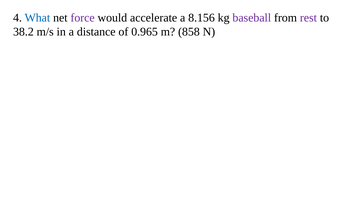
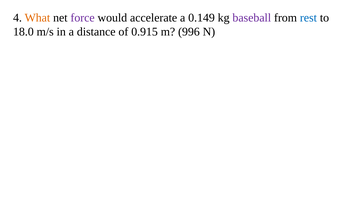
What colour: blue -> orange
8.156: 8.156 -> 0.149
rest colour: purple -> blue
38.2: 38.2 -> 18.0
0.965: 0.965 -> 0.915
858: 858 -> 996
